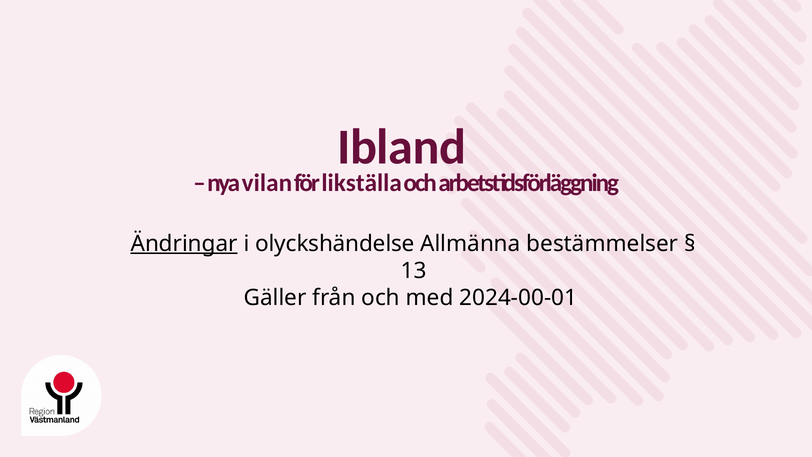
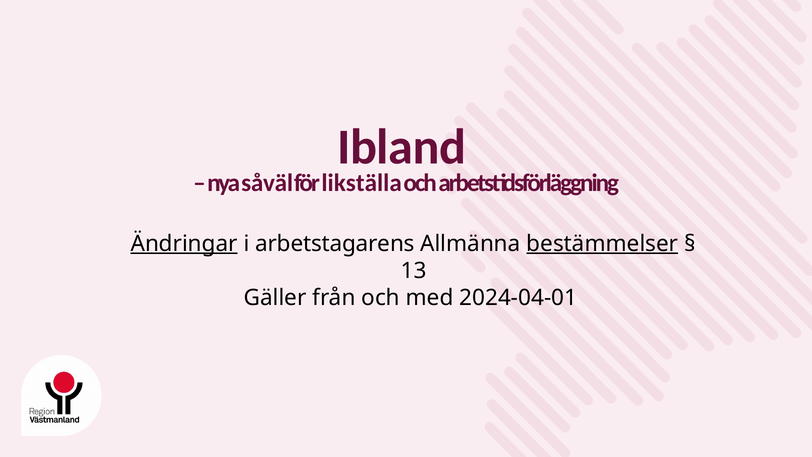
vilan: vilan -> såväl
olyckshändelse: olyckshändelse -> arbetstagarens
bestämmelser underline: none -> present
2024-00-01: 2024-00-01 -> 2024-04-01
